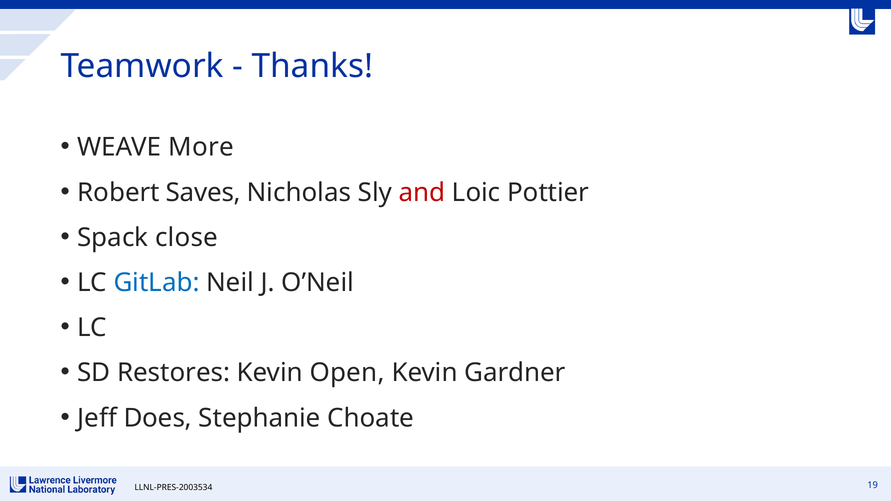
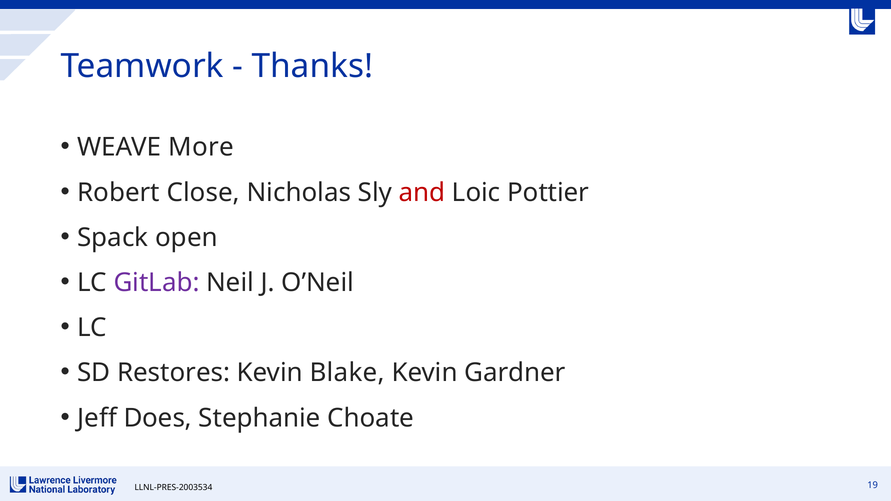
Saves: Saves -> Close
close: close -> open
GitLab colour: blue -> purple
Open: Open -> Blake
